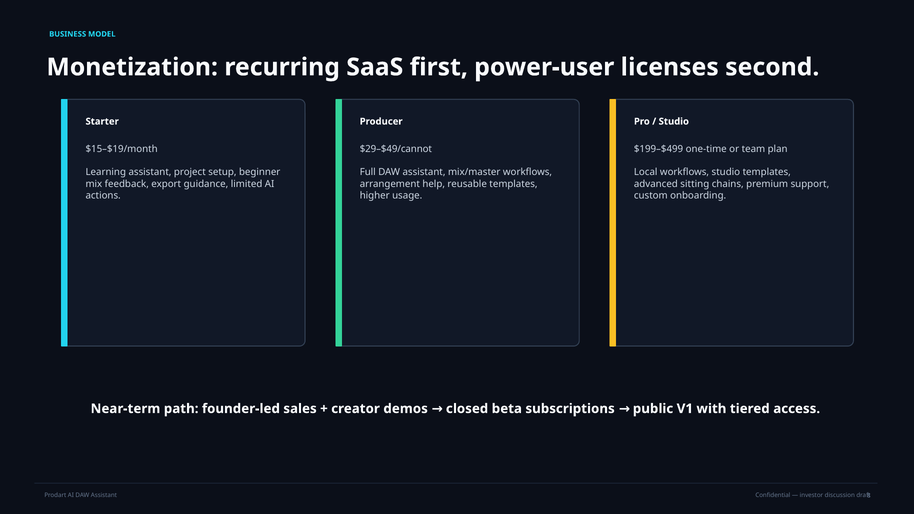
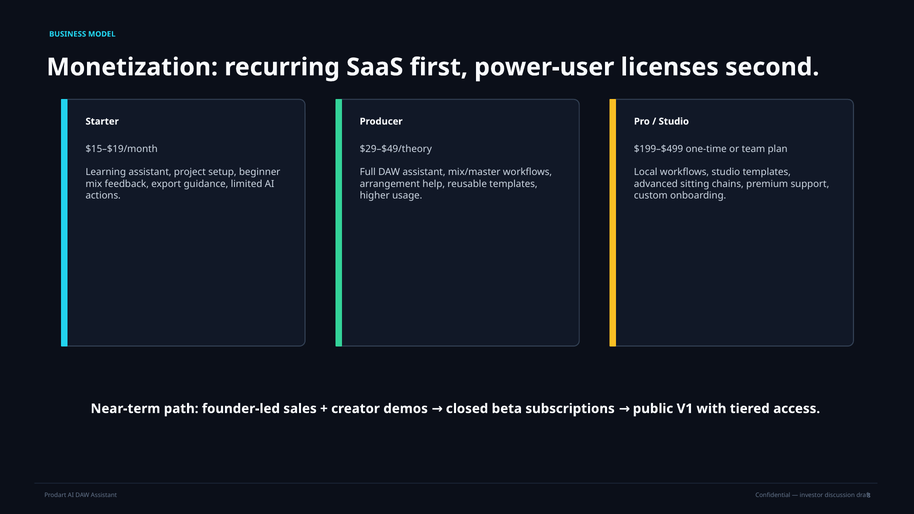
$29–$49/cannot: $29–$49/cannot -> $29–$49/theory
